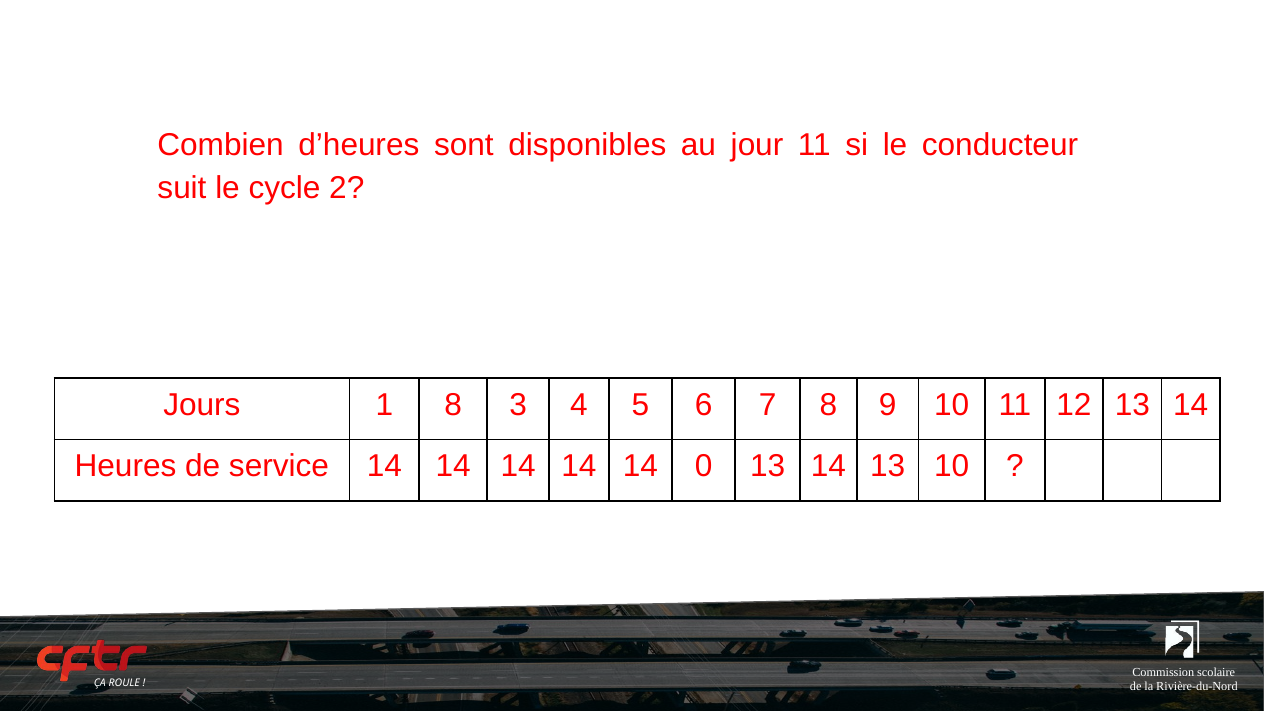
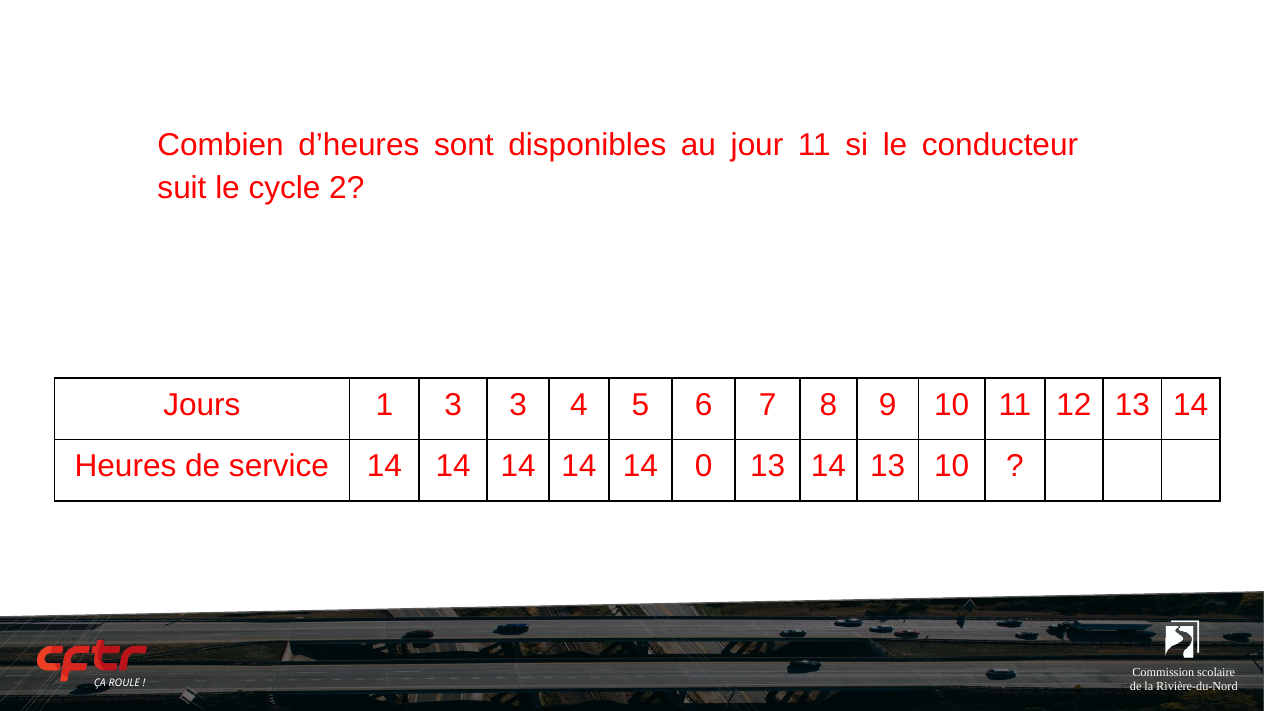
1 8: 8 -> 3
